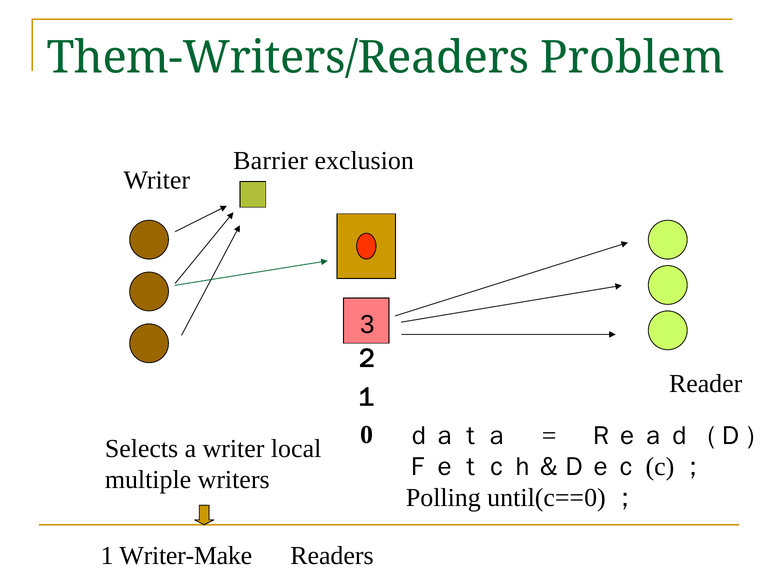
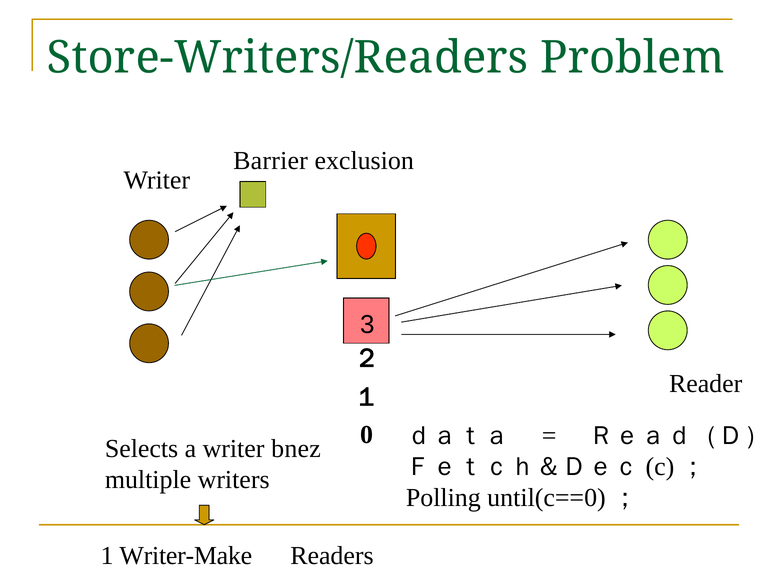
Them-Writers/Readers: Them-Writers/Readers -> Store-Writers/Readers
local: local -> bnez
